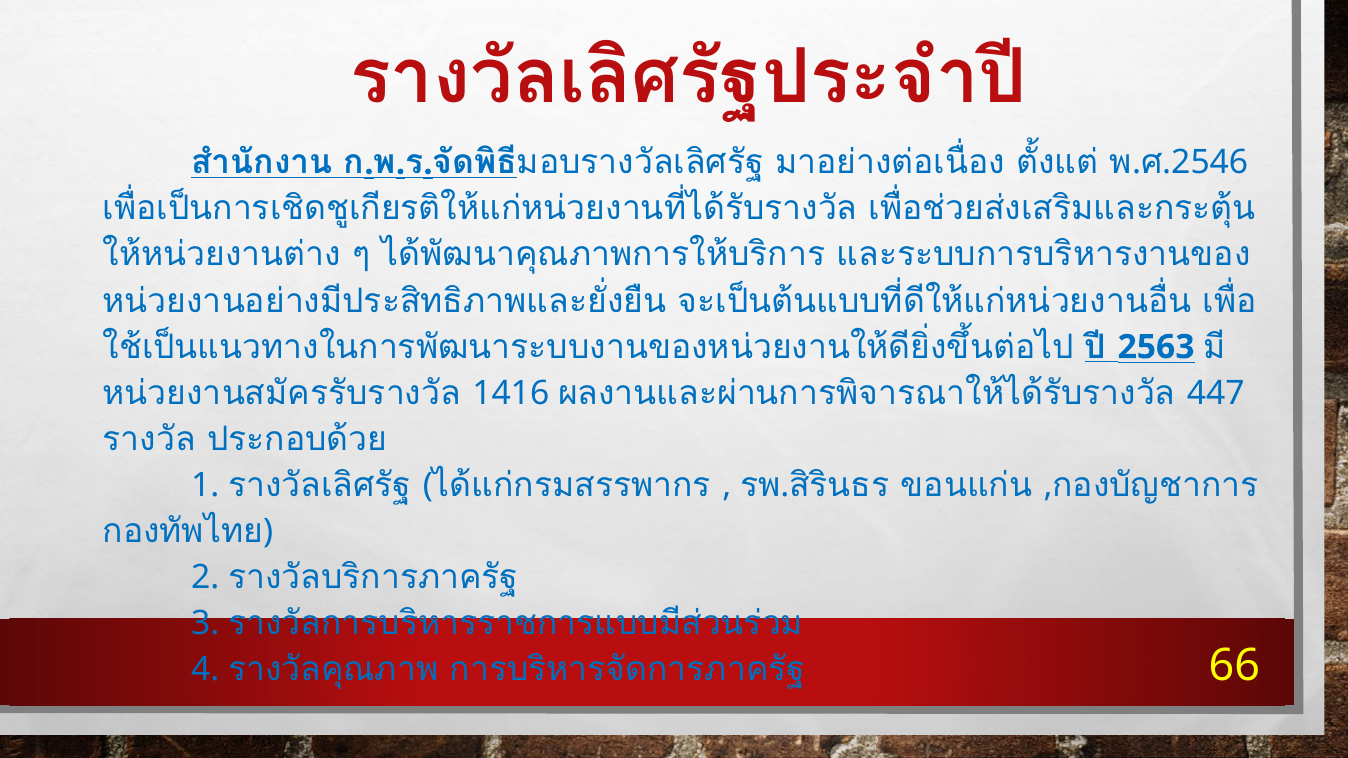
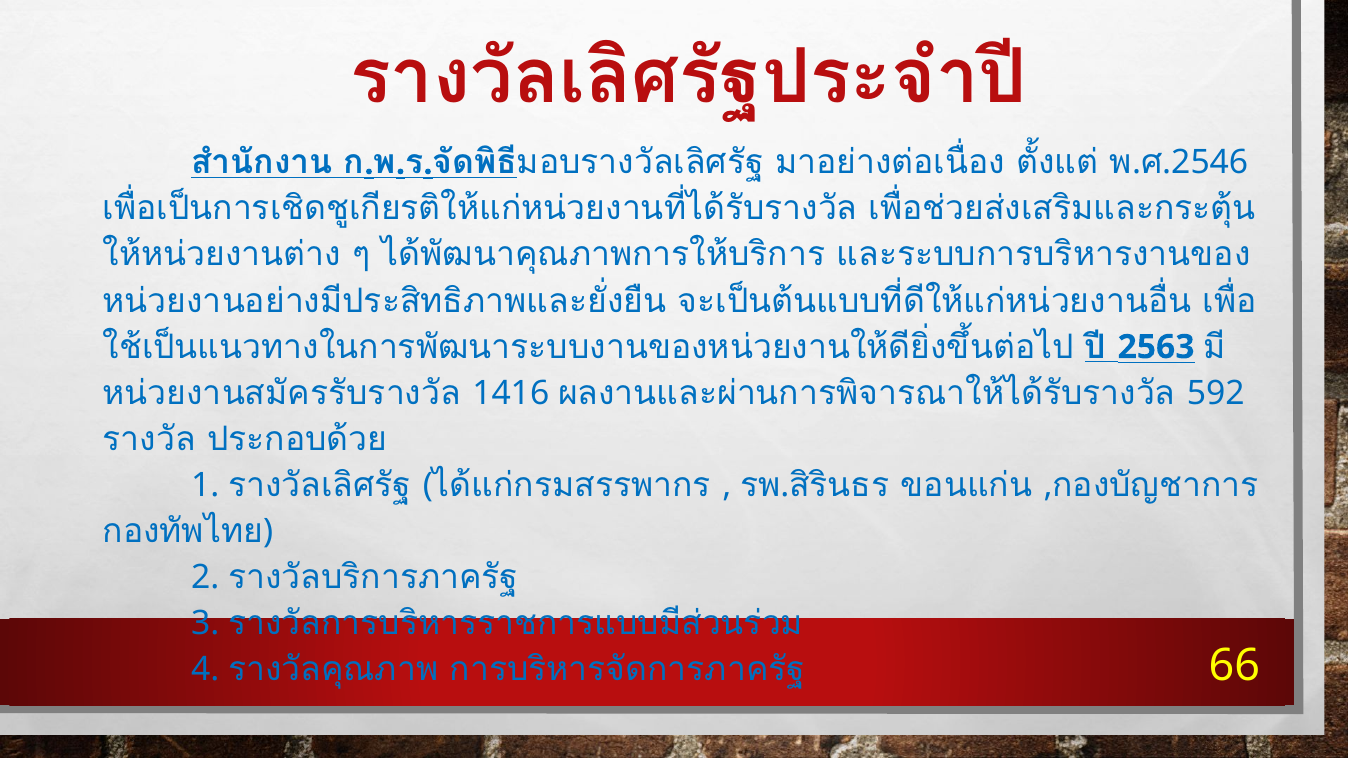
447: 447 -> 592
